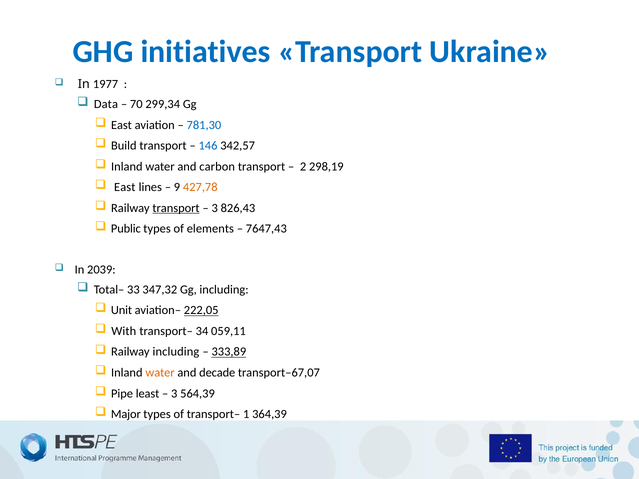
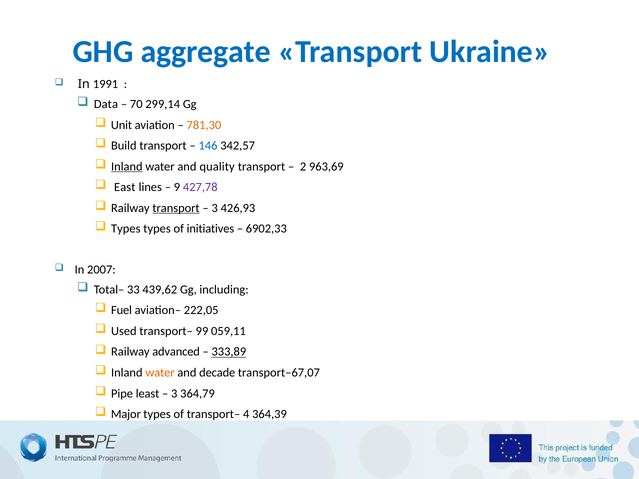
initiatives: initiatives -> aggregate
1977: 1977 -> 1991
299,34: 299,34 -> 299,14
East at (121, 125): East -> Unit
781,30 colour: blue -> orange
Inland at (127, 167) underline: none -> present
carbon: carbon -> quality
298,19: 298,19 -> 963,69
427,78 colour: orange -> purple
826,43: 826,43 -> 426,93
Public at (126, 229): Public -> Types
elements: elements -> initiatives
7647,43: 7647,43 -> 6902,33
2039: 2039 -> 2007
347,32: 347,32 -> 439,62
Unit: Unit -> Fuel
222,05 underline: present -> none
With: With -> Used
34: 34 -> 99
Railway including: including -> advanced
564,39: 564,39 -> 364,79
1: 1 -> 4
